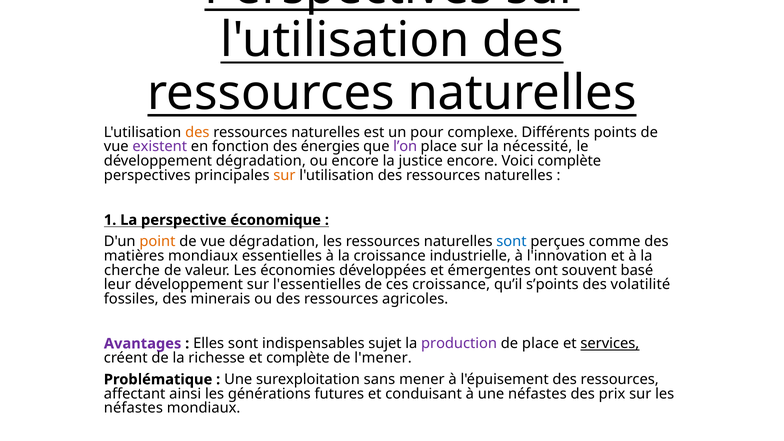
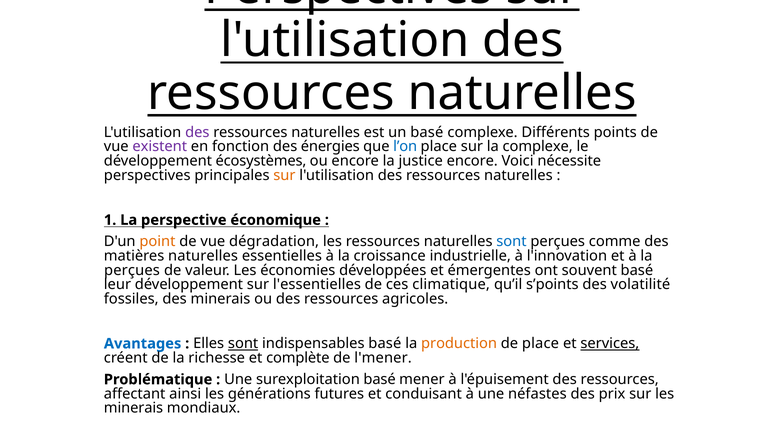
des at (197, 132) colour: orange -> purple
un pour: pour -> basé
l’on colour: purple -> blue
la nécessité: nécessité -> complexe
développement dégradation: dégradation -> écosystèmes
Voici complète: complète -> nécessite
matières mondiaux: mondiaux -> naturelles
cherche at (132, 270): cherche -> perçues
ces croissance: croissance -> climatique
Avantages colour: purple -> blue
sont at (243, 344) underline: none -> present
indispensables sujet: sujet -> basé
production colour: purple -> orange
surexploitation sans: sans -> basé
néfastes at (133, 408): néfastes -> minerais
